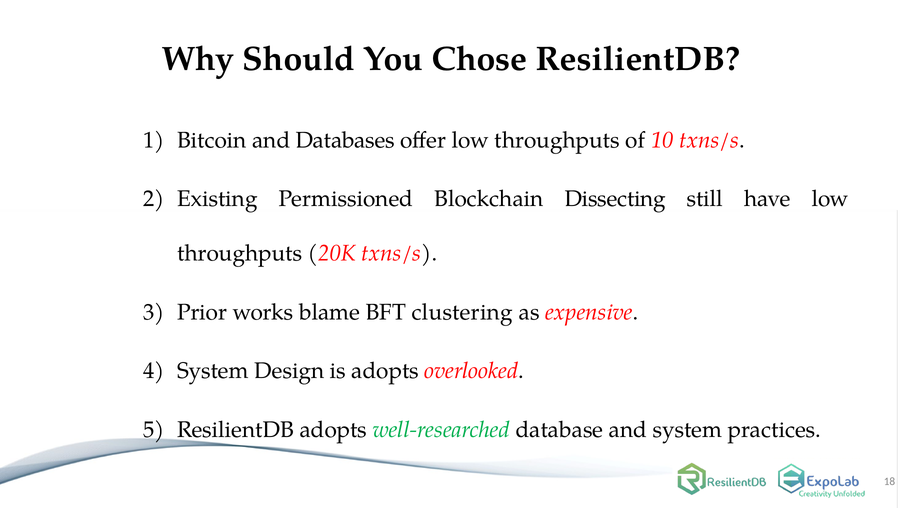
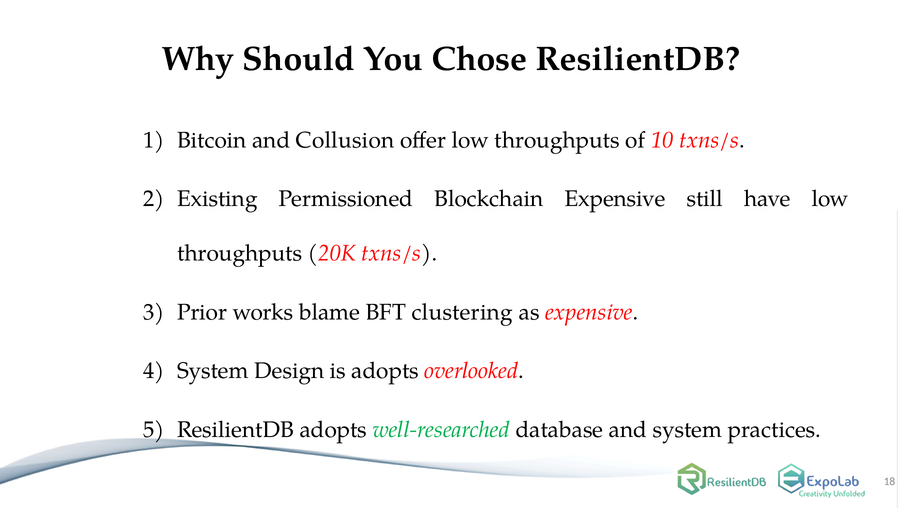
Databases: Databases -> Collusion
Blockchain Dissecting: Dissecting -> Expensive
